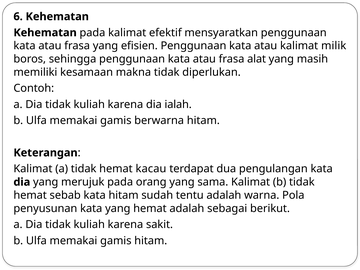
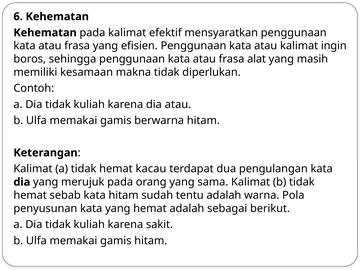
milik: milik -> ingin
dia ialah: ialah -> atau
